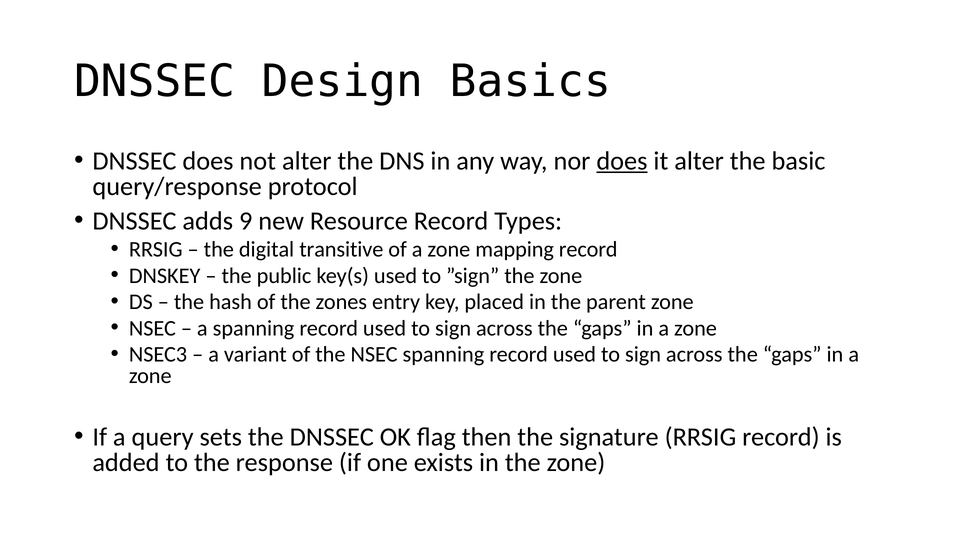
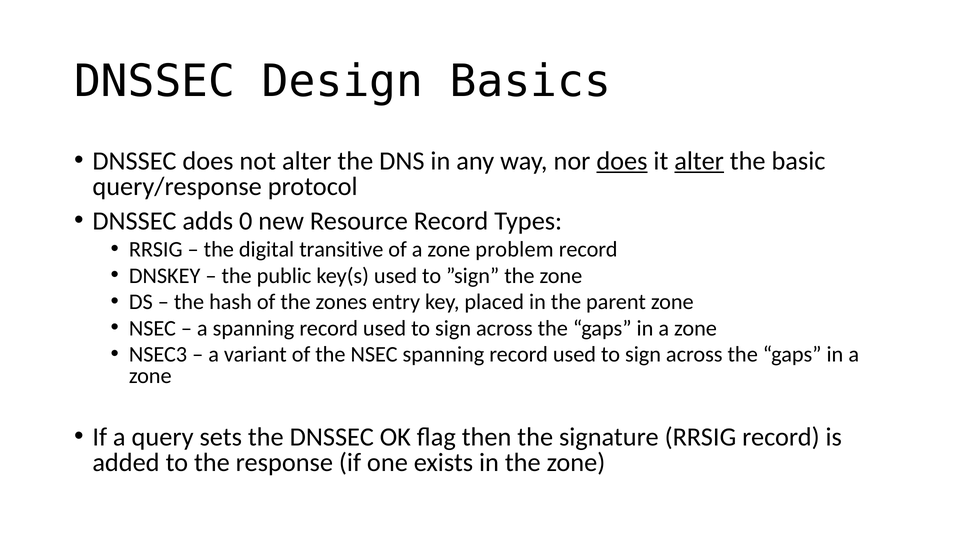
alter at (699, 161) underline: none -> present
9: 9 -> 0
mapping: mapping -> problem
